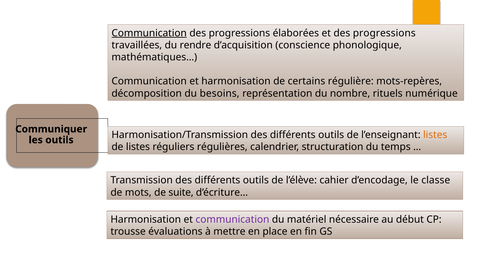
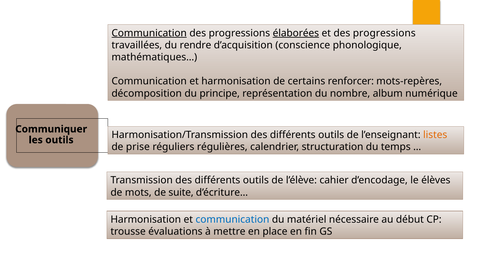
élaborées underline: none -> present
régulière: régulière -> renforcer
besoins: besoins -> principe
rituels: rituels -> album
de listes: listes -> prise
classe: classe -> élèves
communication at (232, 220) colour: purple -> blue
